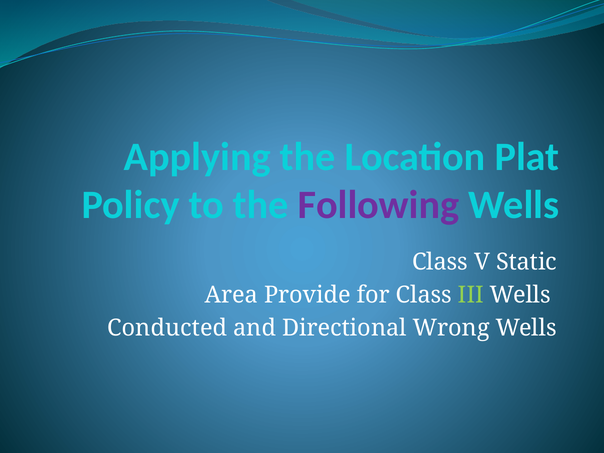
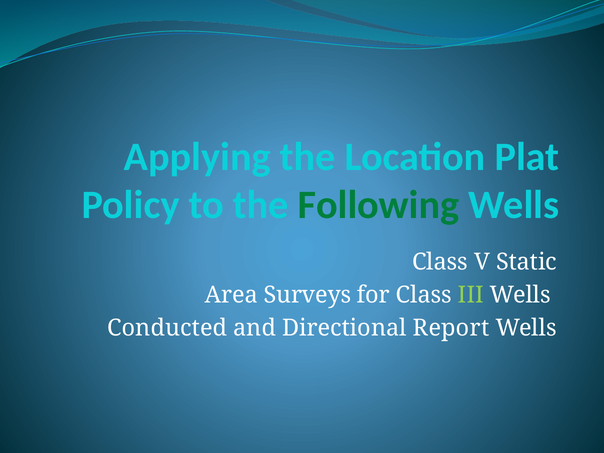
Following colour: purple -> green
Provide: Provide -> Surveys
Wrong: Wrong -> Report
